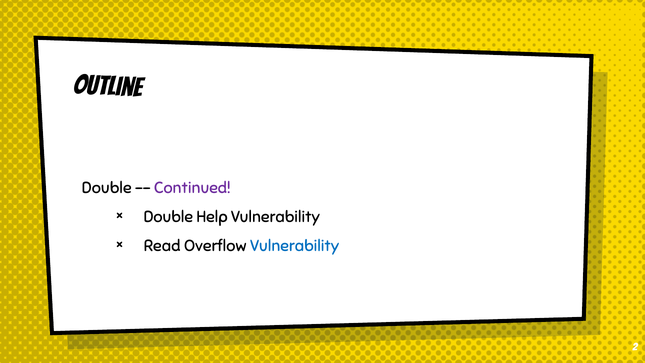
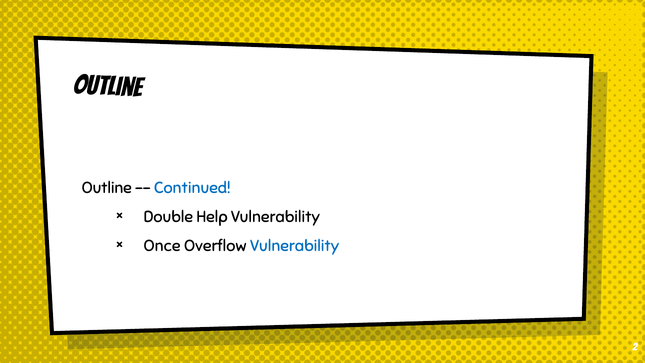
Double at (107, 188): Double -> Outline
Continued colour: purple -> blue
Read: Read -> Once
